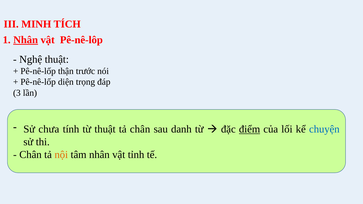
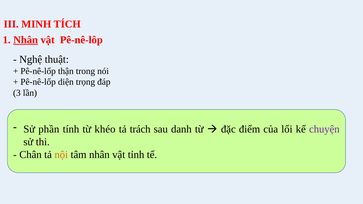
trước: trước -> trong
chưa: chưa -> phần
từ thuật: thuật -> khéo
tả chân: chân -> trách
điểm underline: present -> none
chuyện colour: blue -> purple
